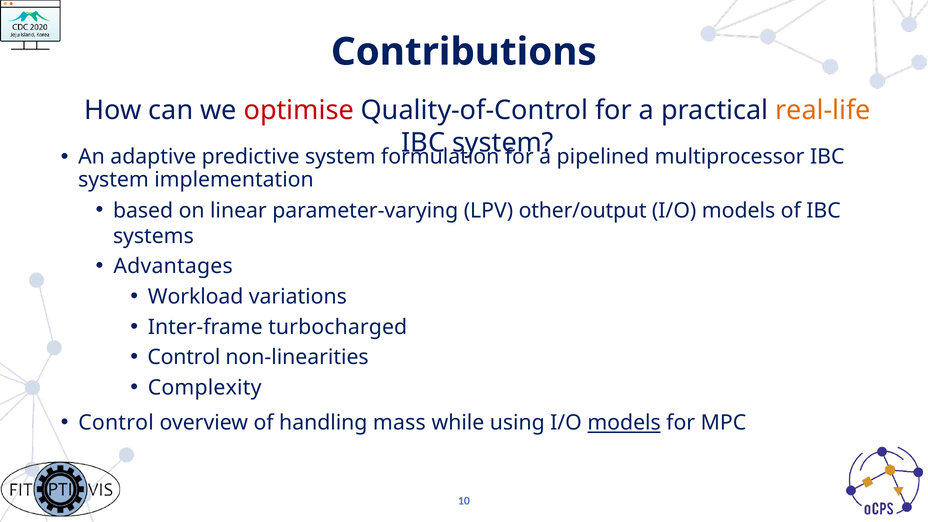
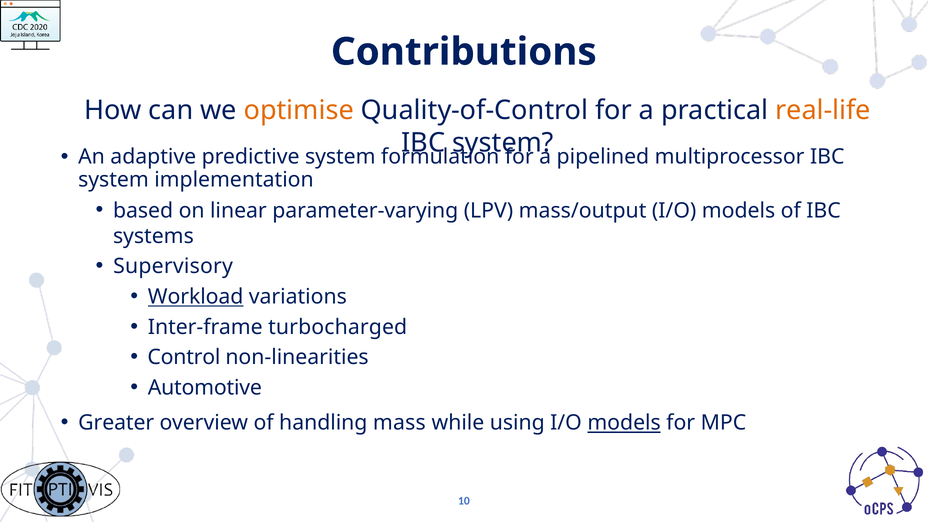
optimise colour: red -> orange
other/output: other/output -> mass/output
Advantages: Advantages -> Supervisory
Workload underline: none -> present
Complexity: Complexity -> Automotive
Control at (116, 423): Control -> Greater
